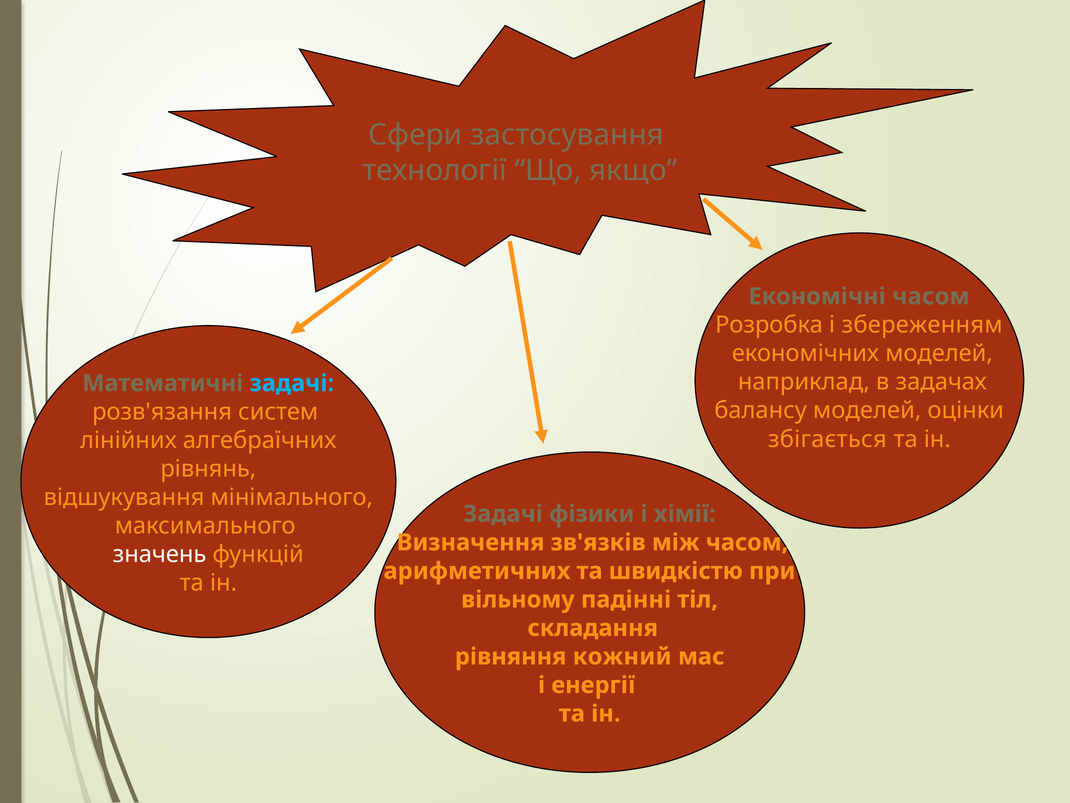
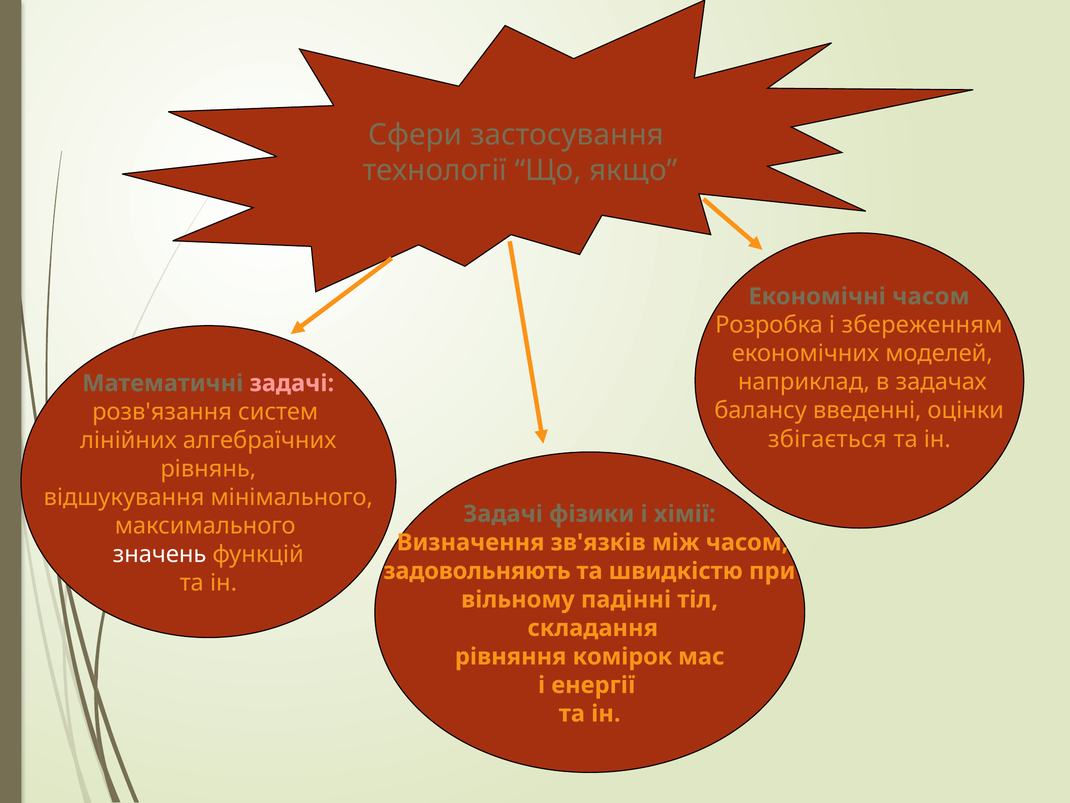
задачі at (292, 383) colour: light blue -> pink
балансу моделей: моделей -> введенні
арифметичних: арифметичних -> задовольняють
кожний: кожний -> комірок
